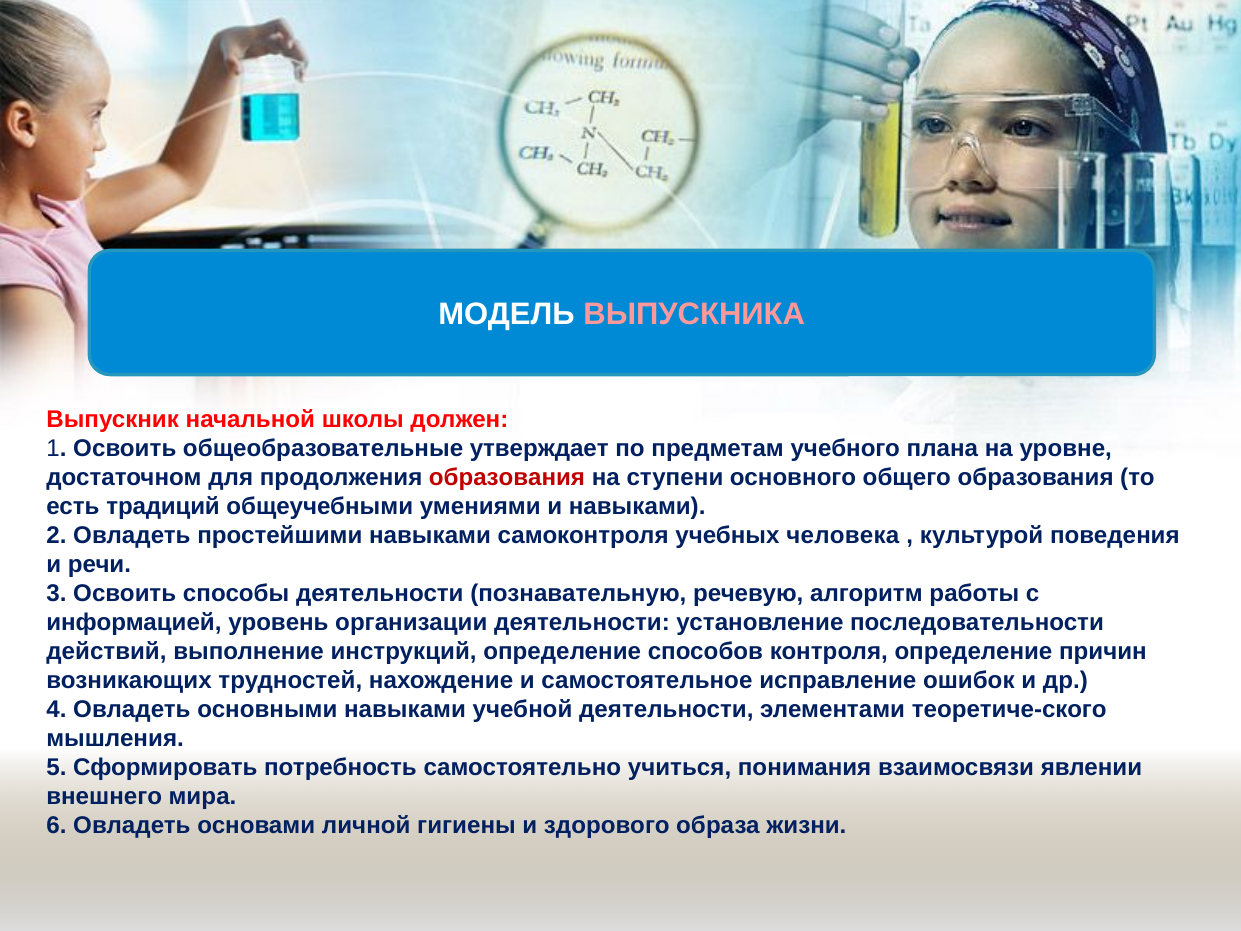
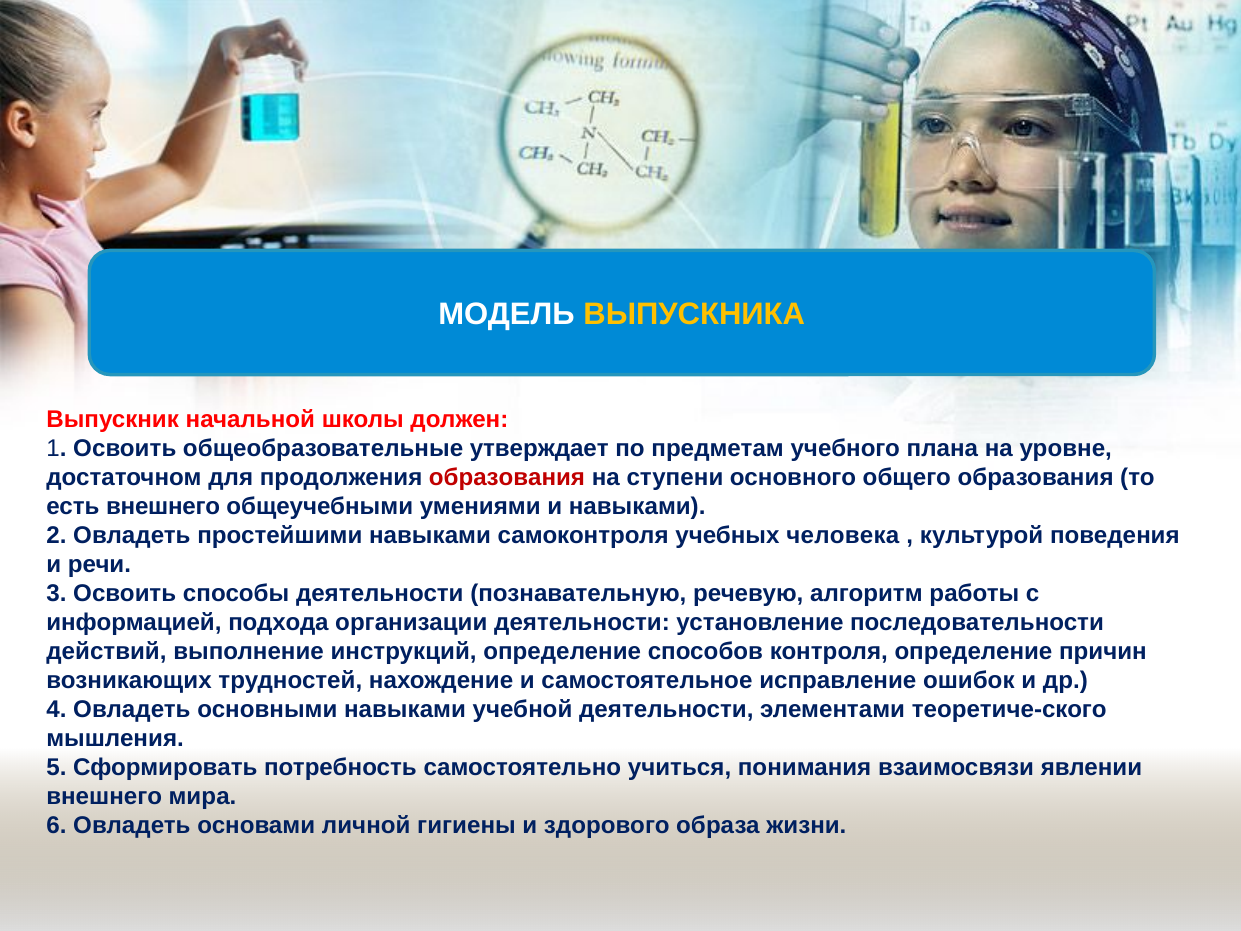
ВЫПУСКНИКА colour: pink -> yellow
есть традиций: традиций -> внешнего
уровень: уровень -> подхода
